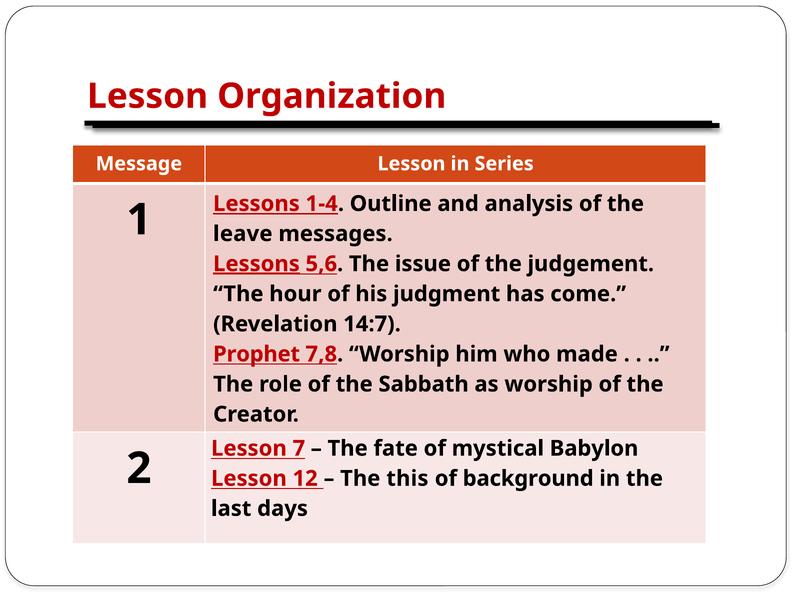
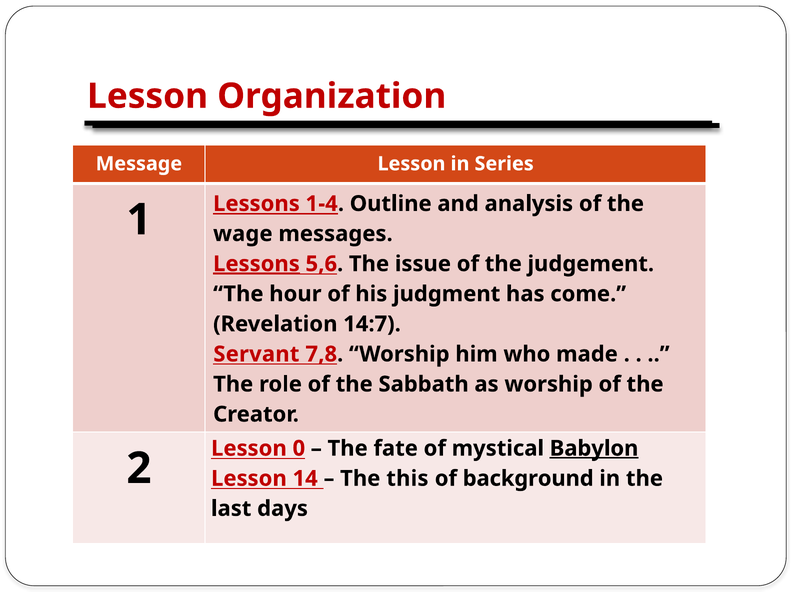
leave: leave -> wage
Prophet: Prophet -> Servant
7: 7 -> 0
Babylon underline: none -> present
12: 12 -> 14
